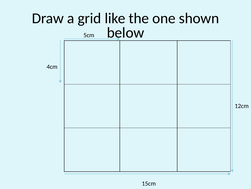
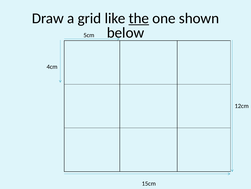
the underline: none -> present
